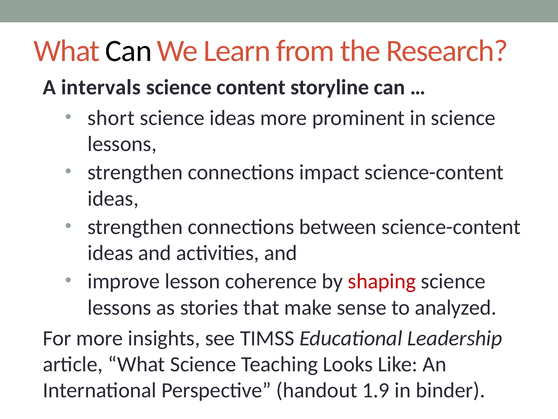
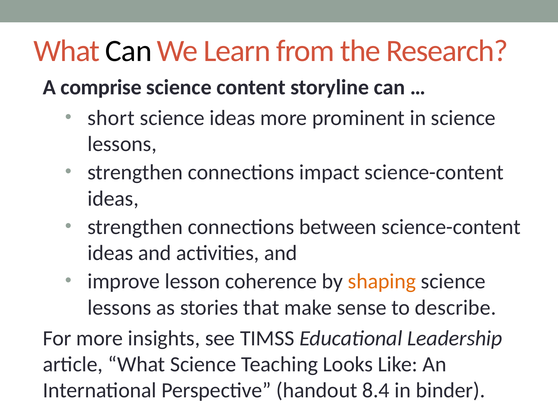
intervals: intervals -> comprise
shaping colour: red -> orange
analyzed: analyzed -> describe
1.9: 1.9 -> 8.4
